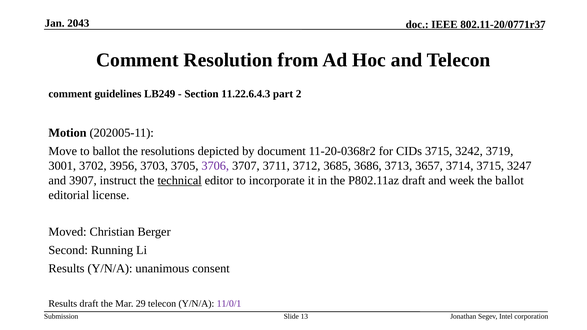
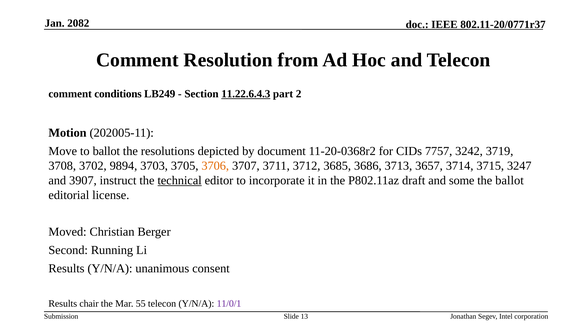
2043: 2043 -> 2082
guidelines: guidelines -> conditions
11.22.6.4.3 underline: none -> present
CIDs 3715: 3715 -> 7757
3001: 3001 -> 3708
3956: 3956 -> 9894
3706 colour: purple -> orange
week: week -> some
Results draft: draft -> chair
29: 29 -> 55
